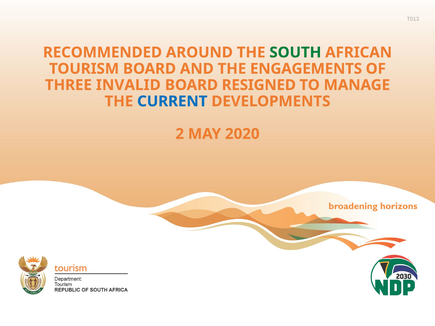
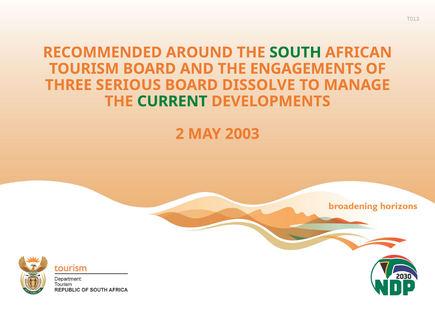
INVALID: INVALID -> SERIOUS
RESIGNED: RESIGNED -> DISSOLVE
CURRENT colour: blue -> green
2020: 2020 -> 2003
